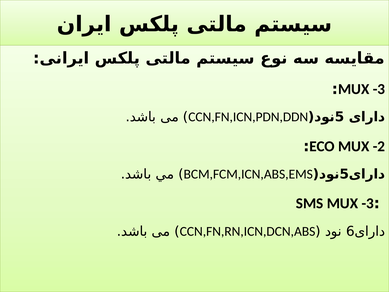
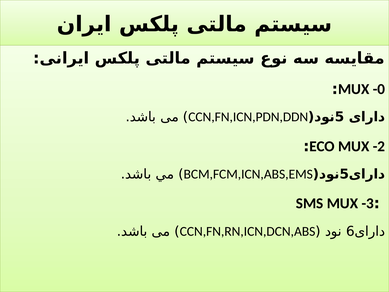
-3 at (379, 89): -3 -> -0
